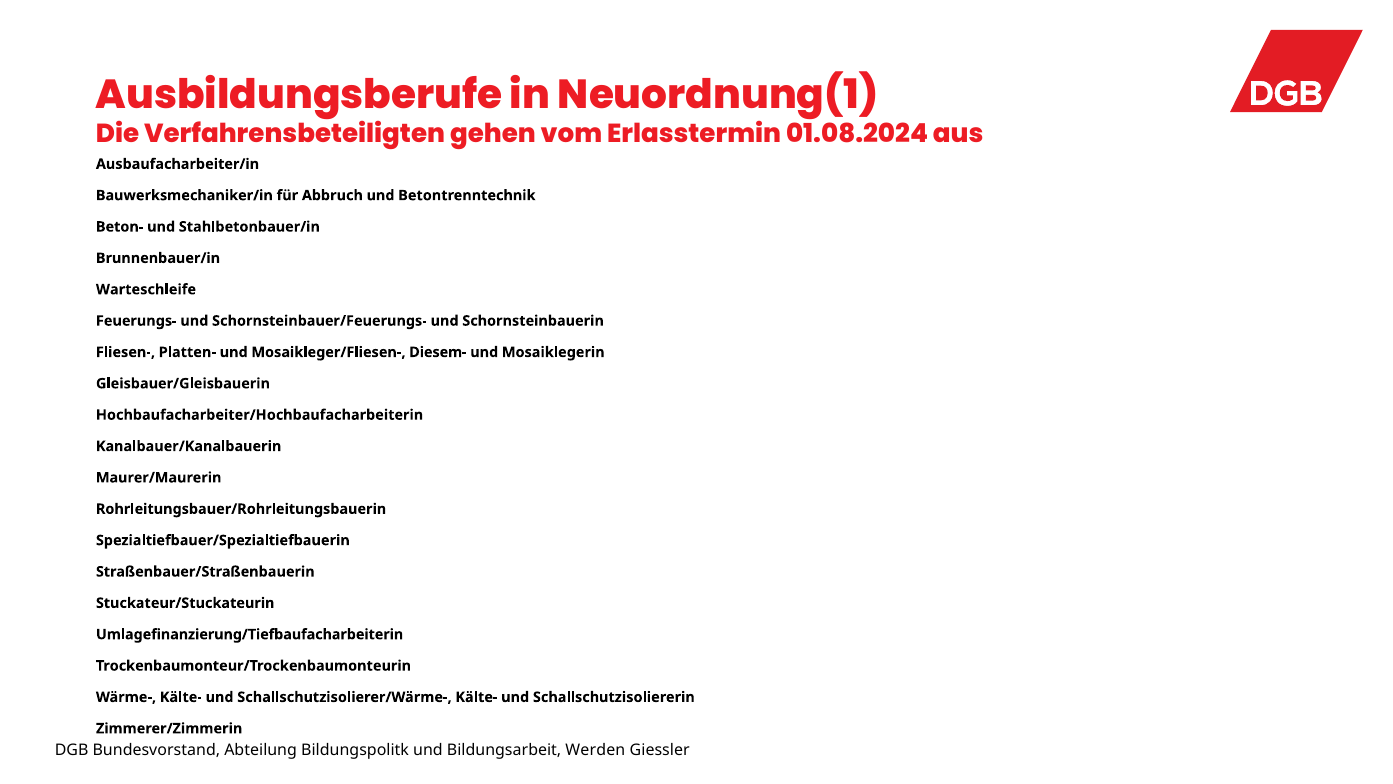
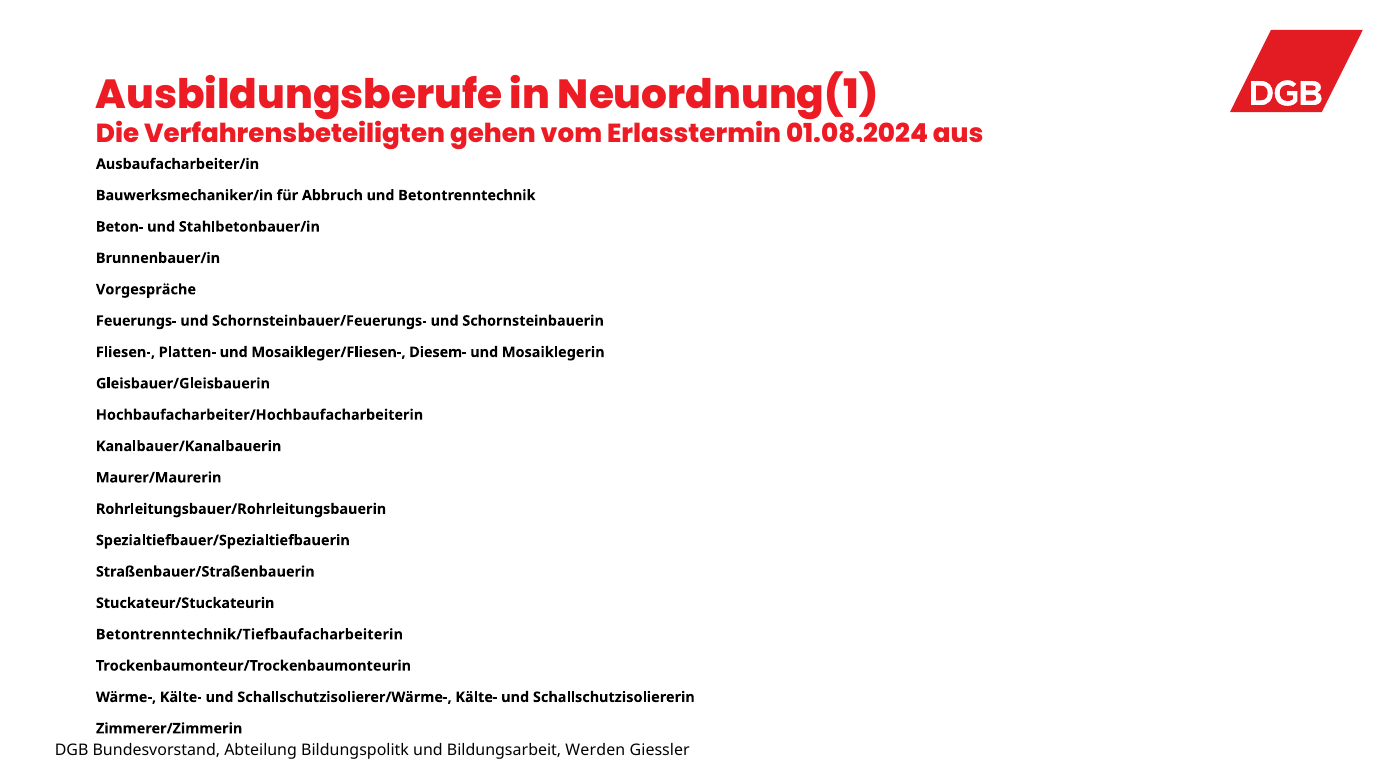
Warteschleife: Warteschleife -> Vorgespräche
Umlagefinanzierung/Tiefbaufacharbeiterin: Umlagefinanzierung/Tiefbaufacharbeiterin -> Betontrenntechnik/Tiefbaufacharbeiterin
